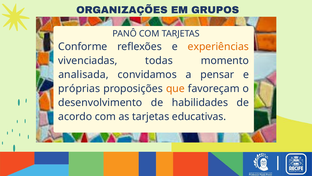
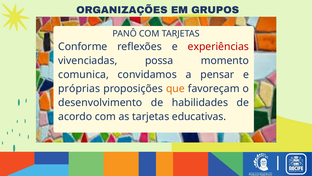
experiências colour: orange -> red
todas: todas -> possa
analisada: analisada -> comunica
